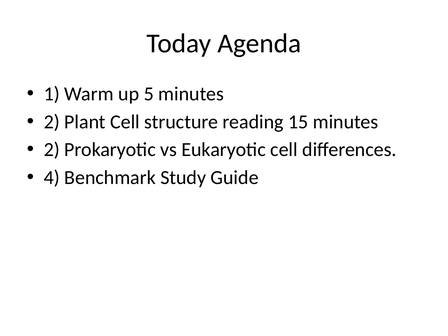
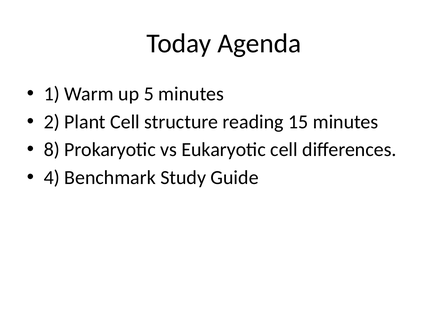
2 at (52, 150): 2 -> 8
